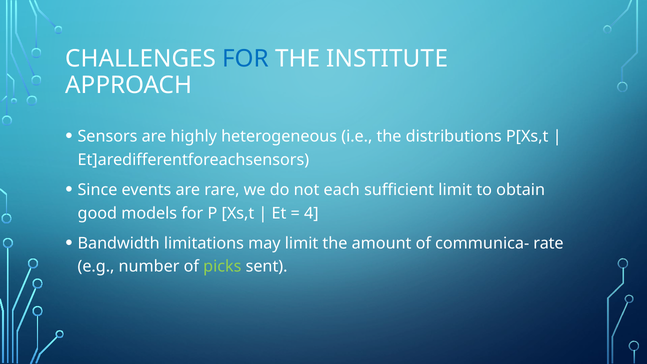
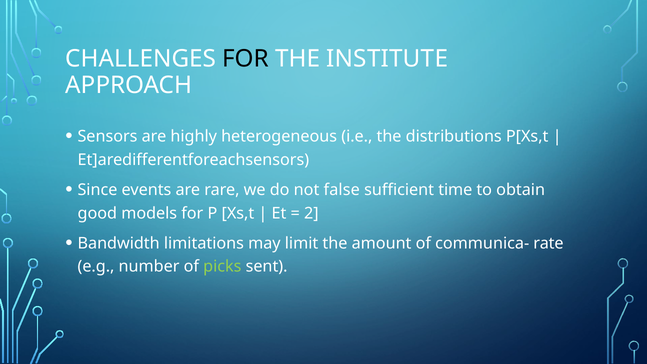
FOR at (246, 59) colour: blue -> black
each: each -> false
sufficient limit: limit -> time
4: 4 -> 2
